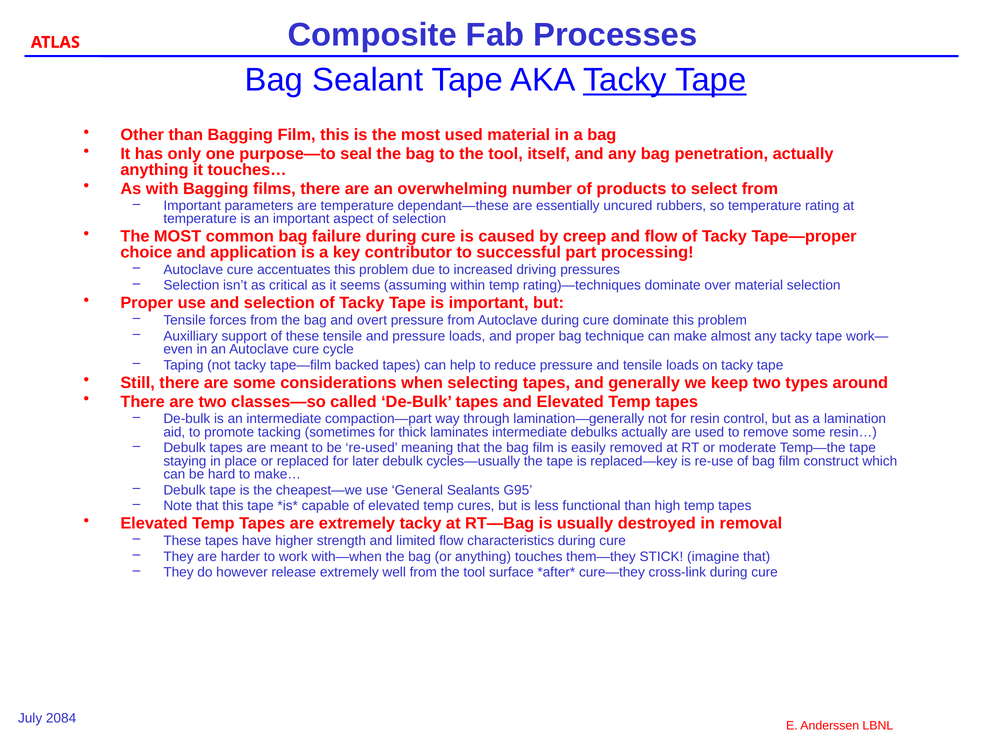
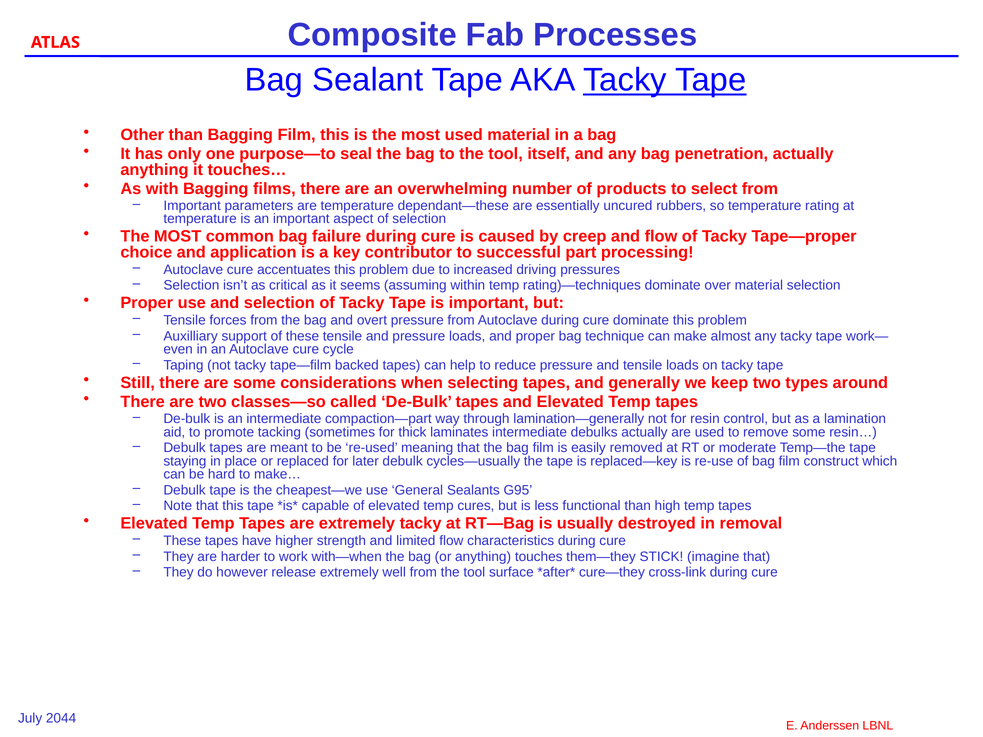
2084: 2084 -> 2044
